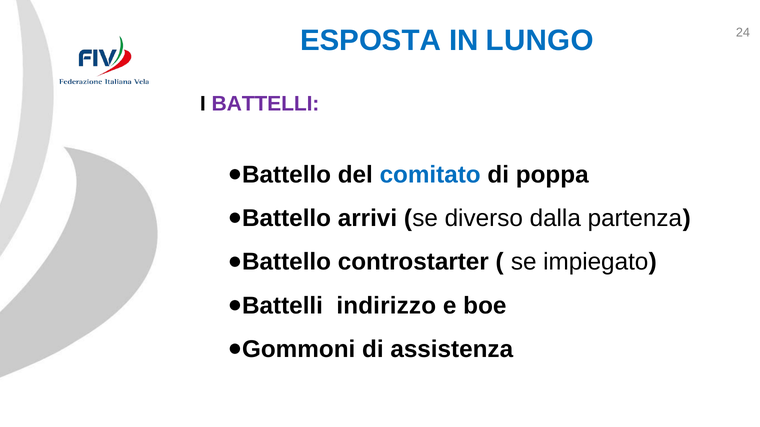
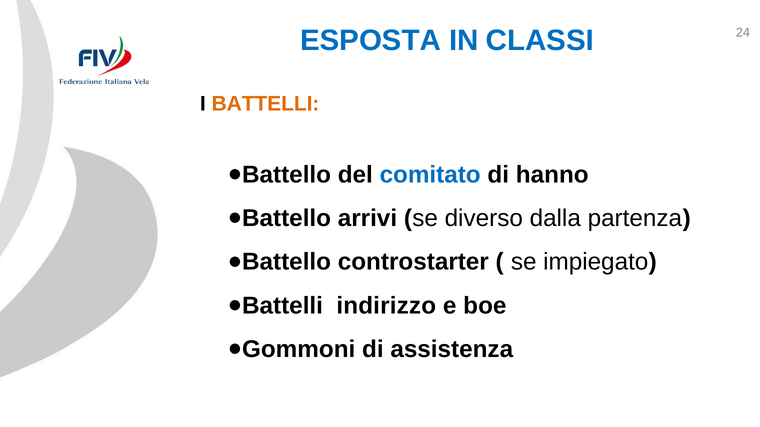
LUNGO: LUNGO -> CLASSI
BATTELLI colour: purple -> orange
poppa: poppa -> hanno
